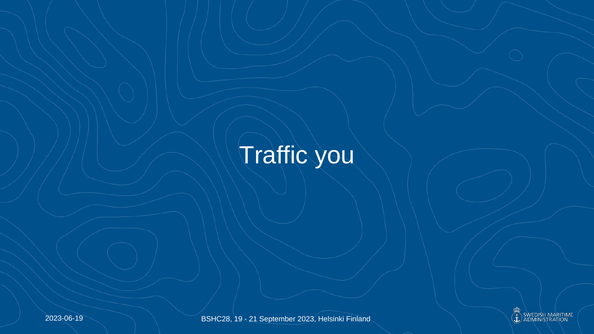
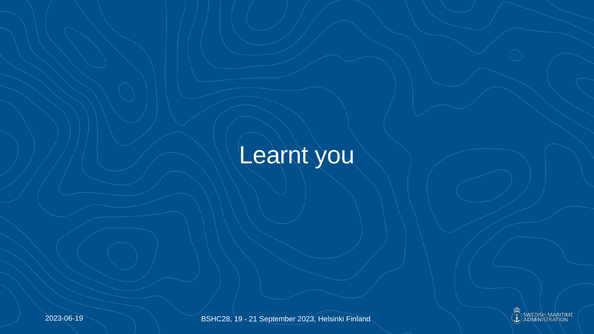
Traffic: Traffic -> Learnt
